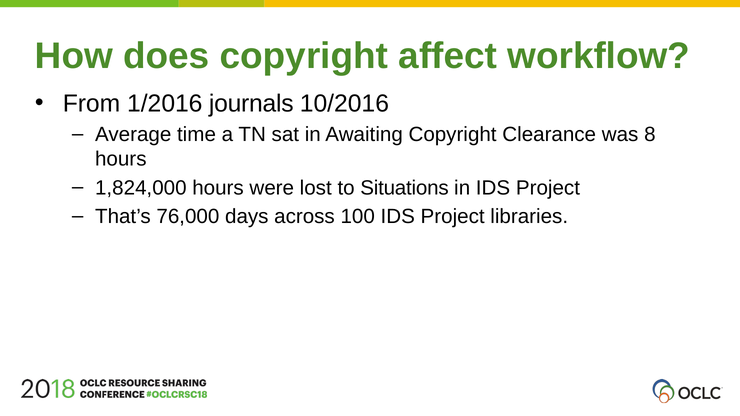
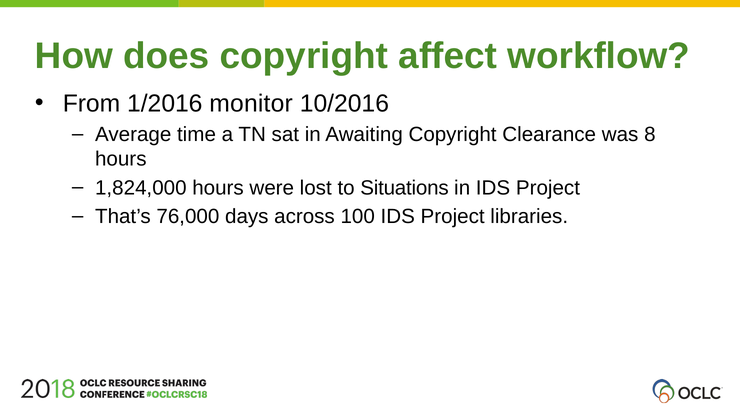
journals: journals -> monitor
